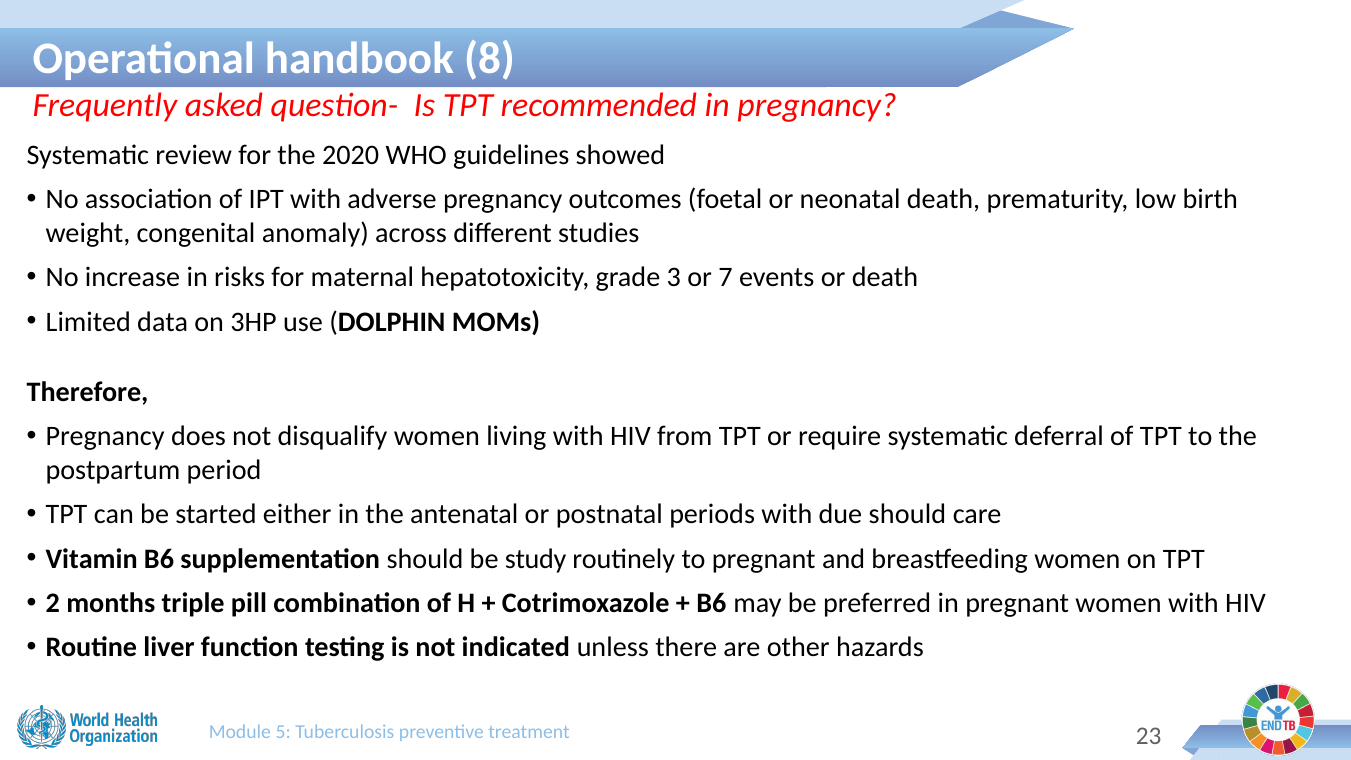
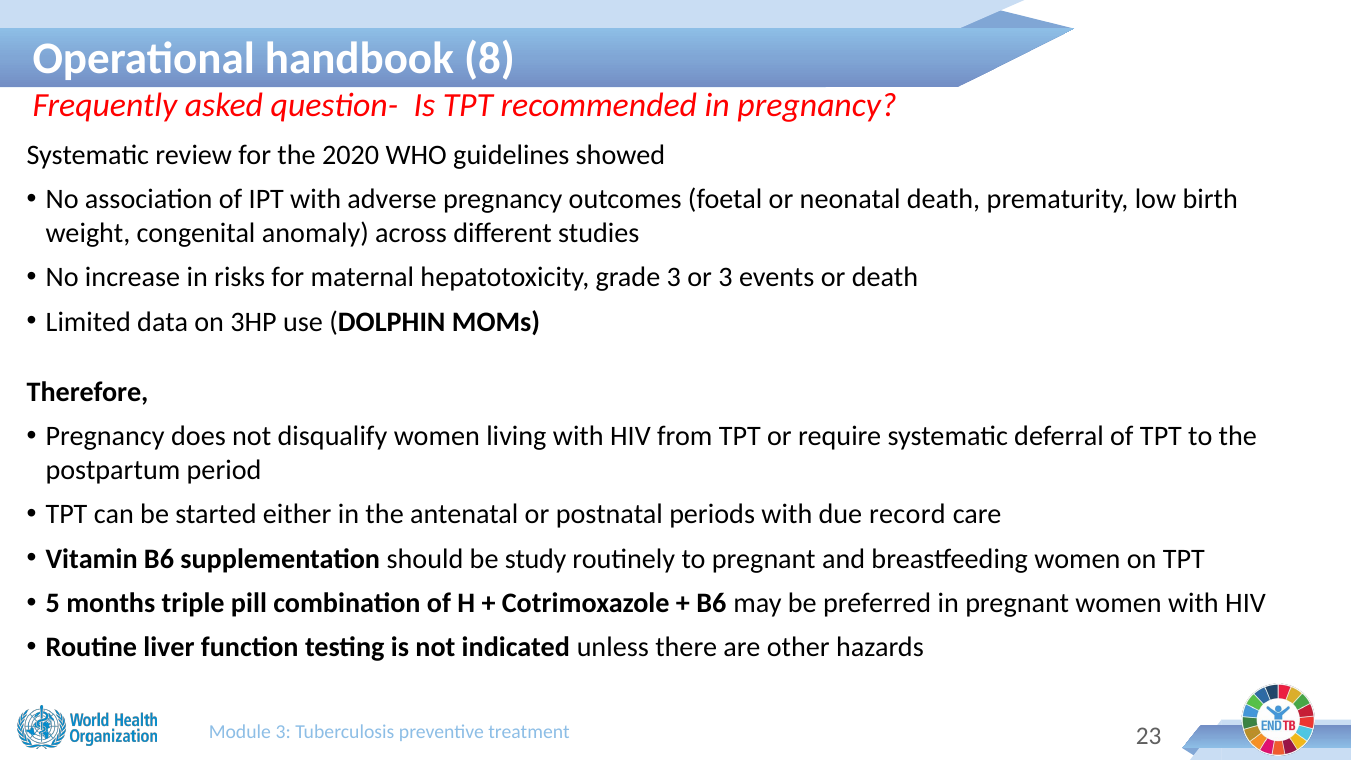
or 7: 7 -> 3
due should: should -> record
2: 2 -> 5
Module 5: 5 -> 3
